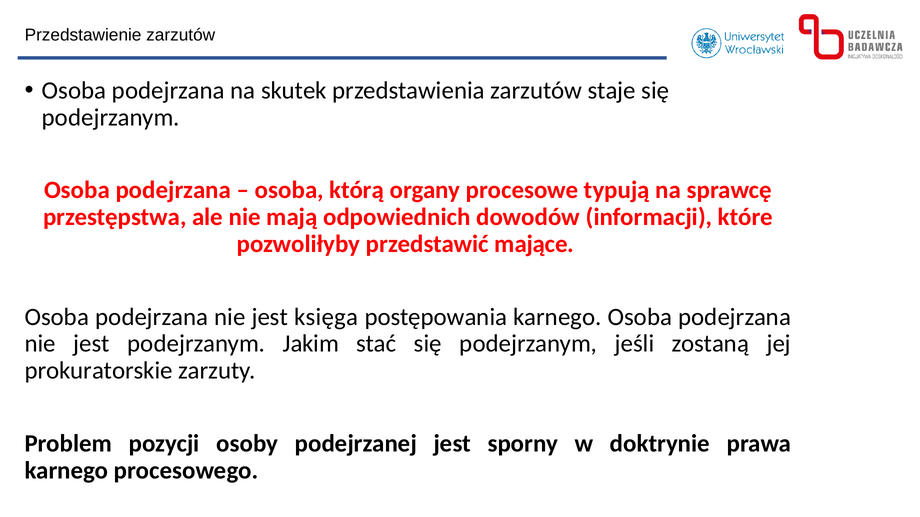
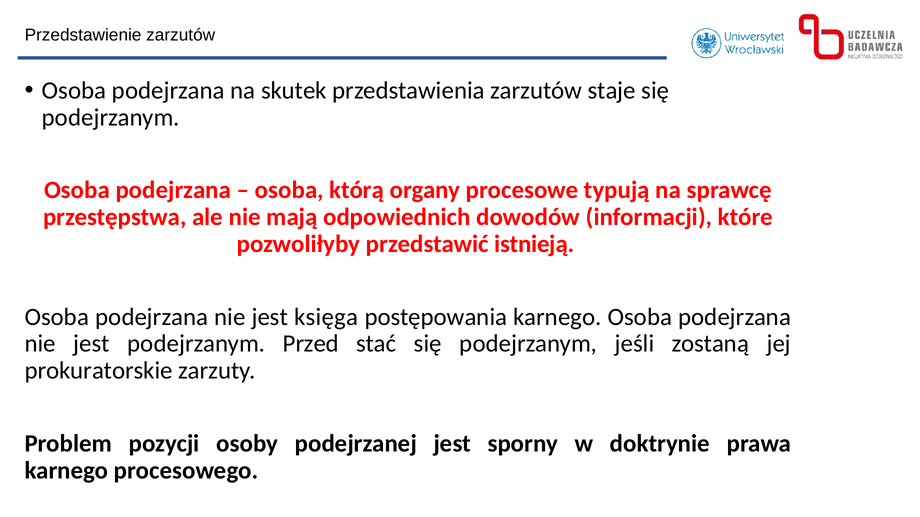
mające: mające -> istnieją
Jakim: Jakim -> Przed
